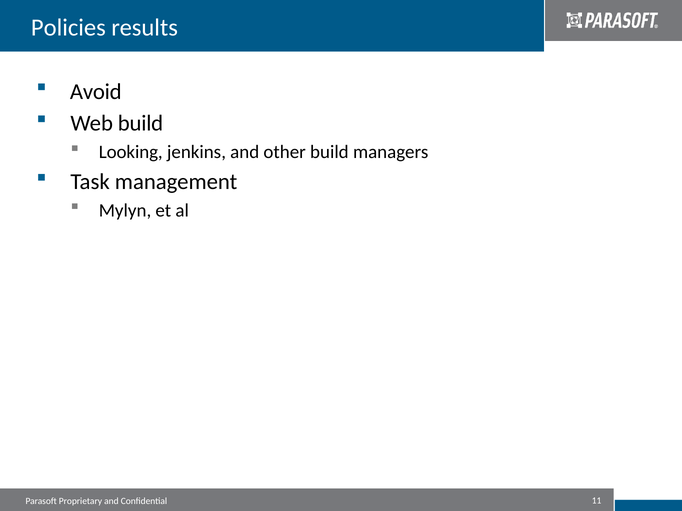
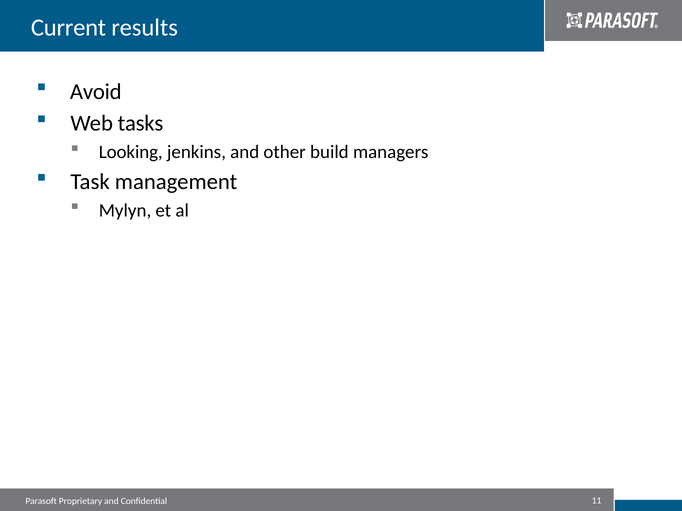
Policies: Policies -> Current
Web build: build -> tasks
